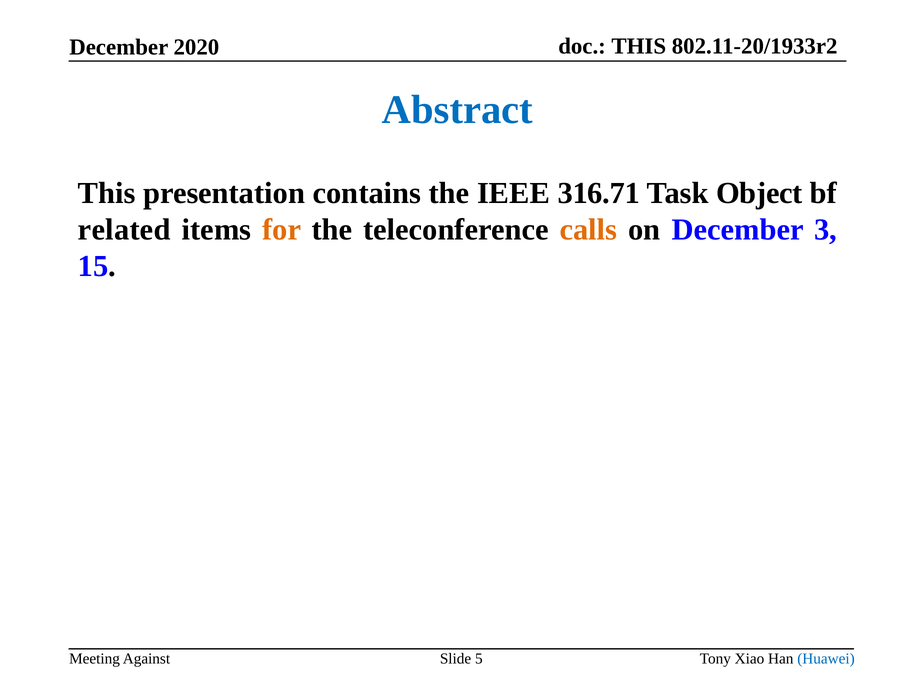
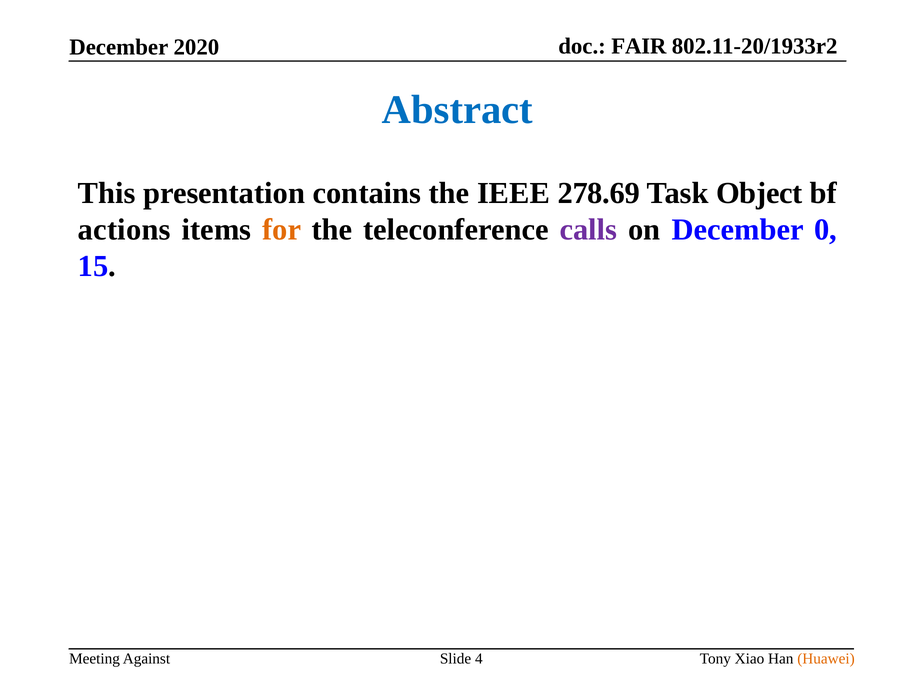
THIS at (639, 46): THIS -> FAIR
316.71: 316.71 -> 278.69
related: related -> actions
calls colour: orange -> purple
3: 3 -> 0
5: 5 -> 4
Huawei colour: blue -> orange
